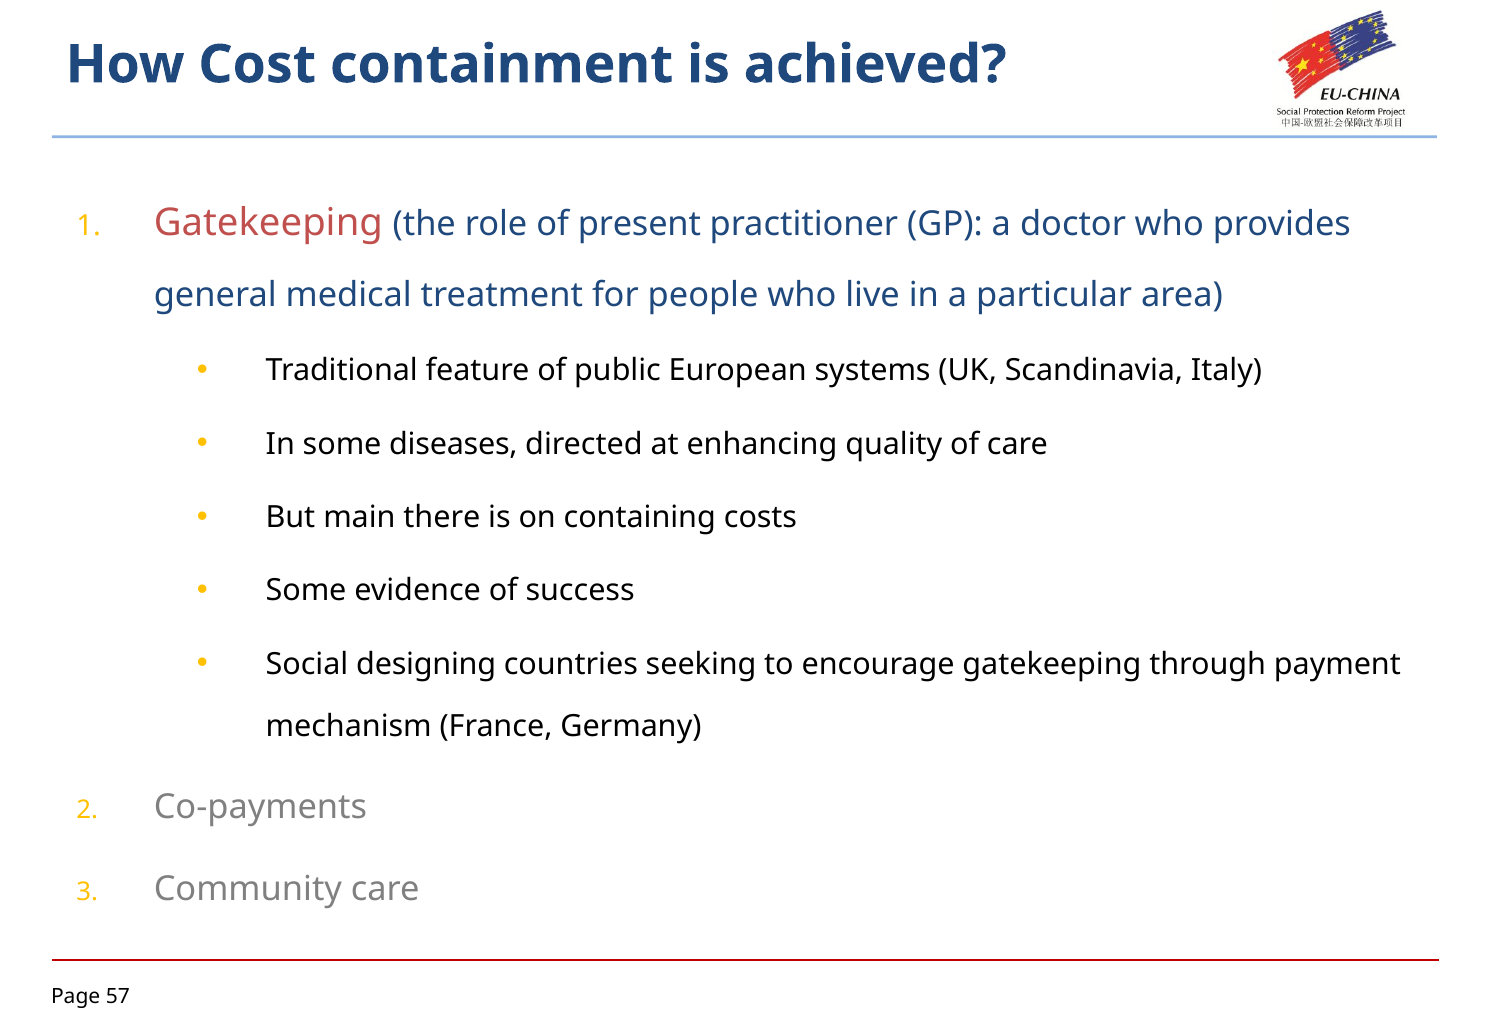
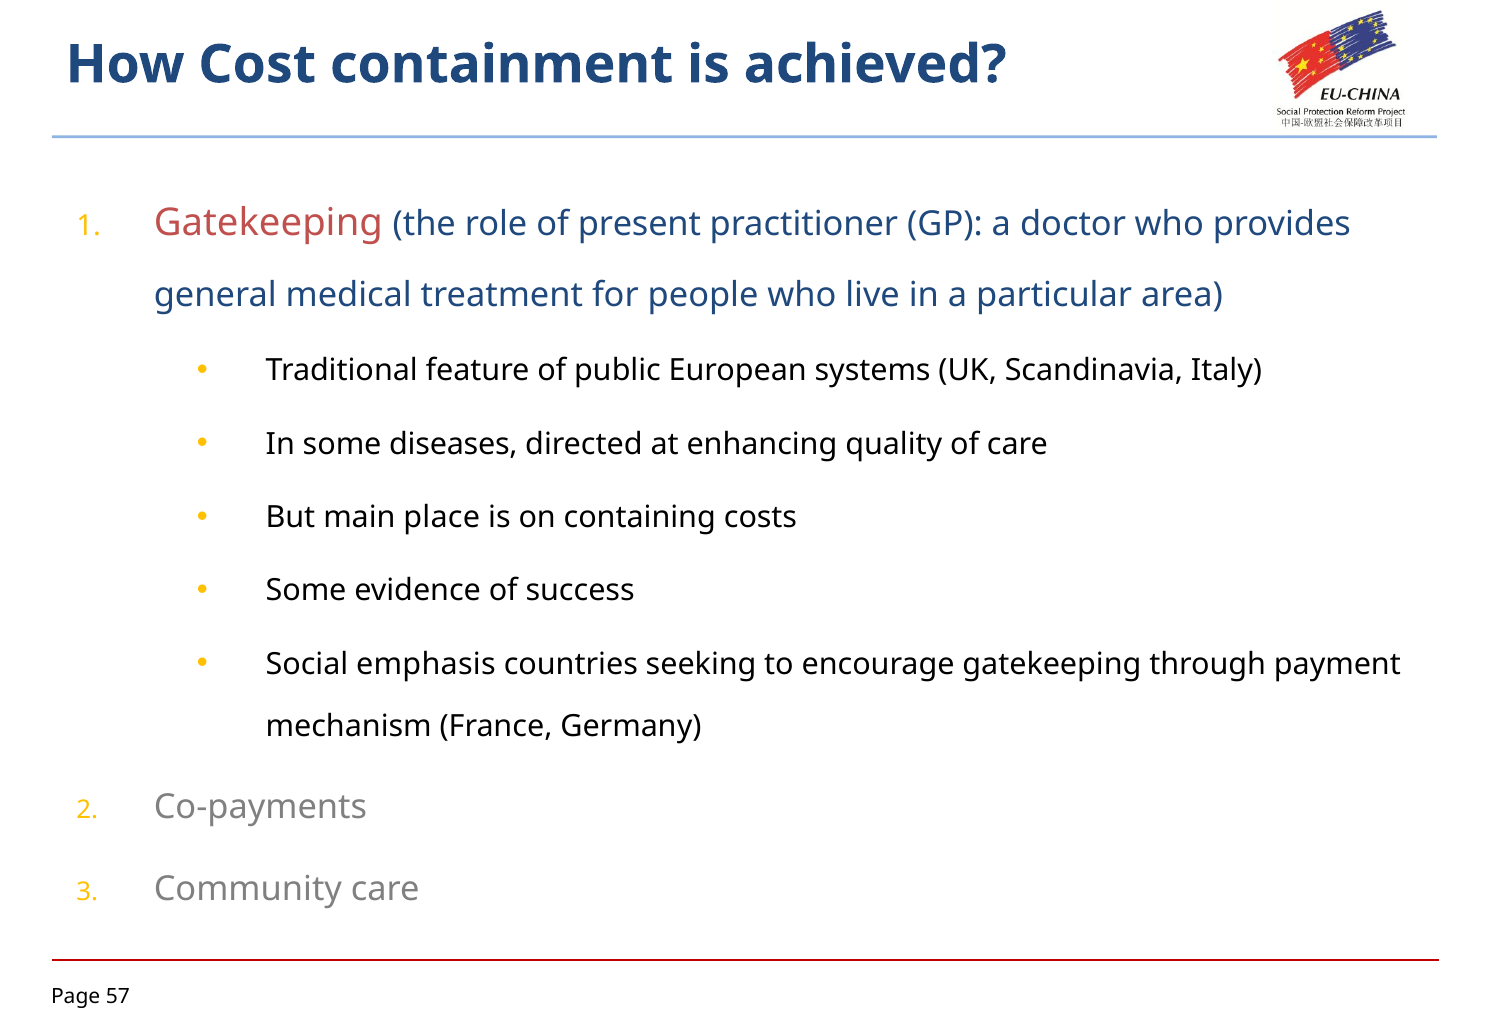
there: there -> place
designing: designing -> emphasis
